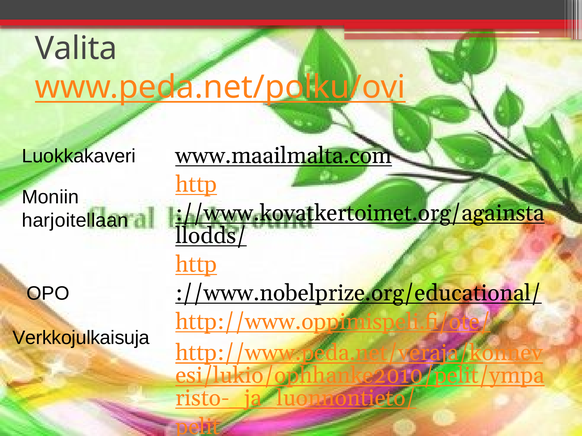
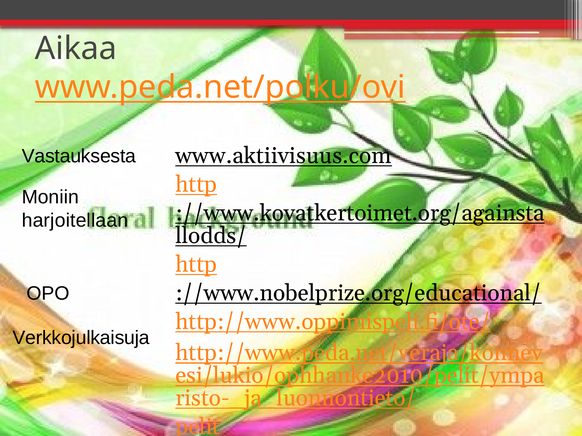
Valita: Valita -> Aikaa
Luokkakaveri: Luokkakaveri -> Vastauksesta
www.maailmalta.com: www.maailmalta.com -> www.aktiivisuus.com
